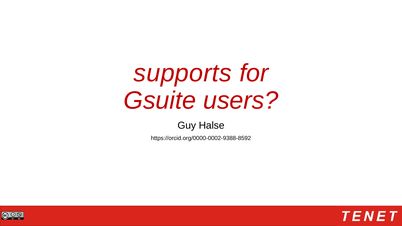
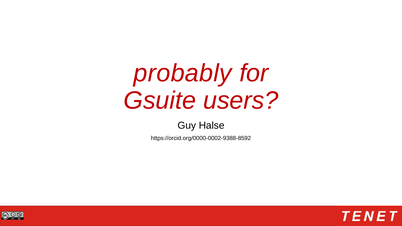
supports: supports -> probably
